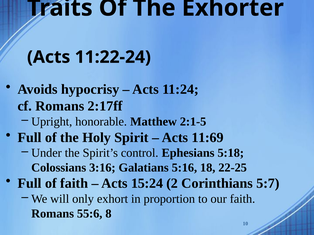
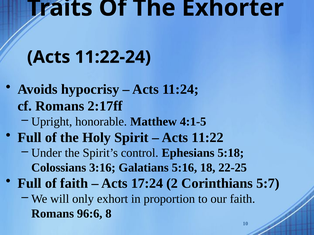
2:1-5: 2:1-5 -> 4:1-5
11:69: 11:69 -> 11:22
15:24: 15:24 -> 17:24
55:6: 55:6 -> 96:6
